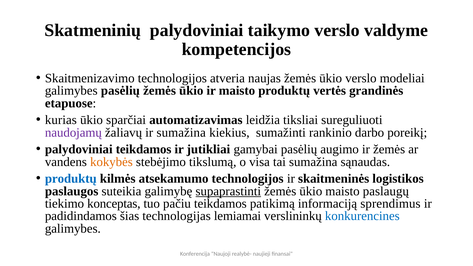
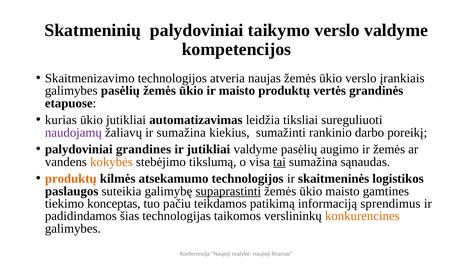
modeliai: modeliai -> įrankiais
ūkio sparčiai: sparčiai -> jutikliai
palydoviniai teikdamos: teikdamos -> grandines
jutikliai gamybai: gamybai -> valdyme
tai underline: none -> present
produktų at (71, 179) colour: blue -> orange
paslaugų: paslaugų -> gamtines
lemiamai: lemiamai -> taikomos
konkurencines colour: blue -> orange
